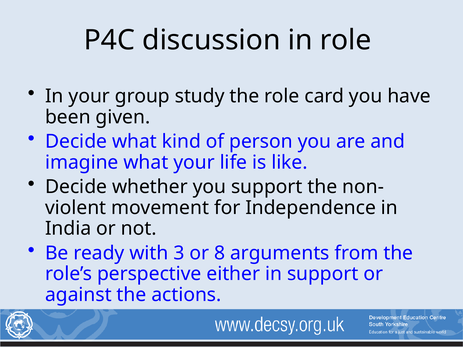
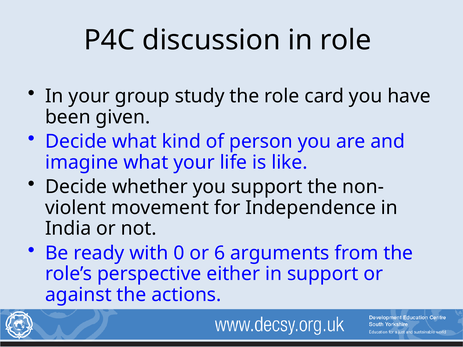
3: 3 -> 0
8: 8 -> 6
